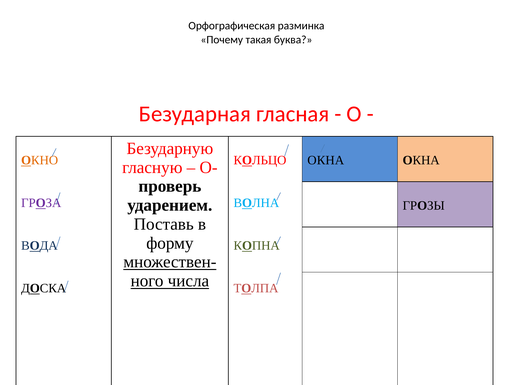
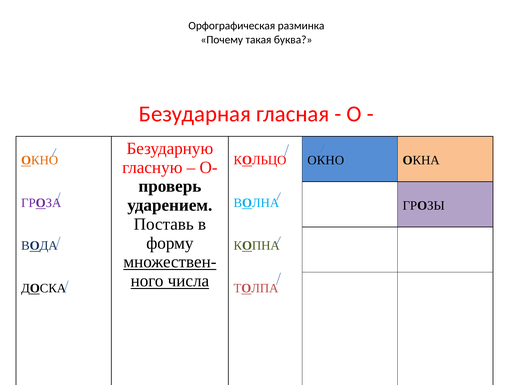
ОКНА at (326, 160): ОКНА -> ОКНО
